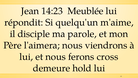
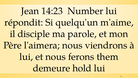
Meublée: Meublée -> Number
cross: cross -> them
